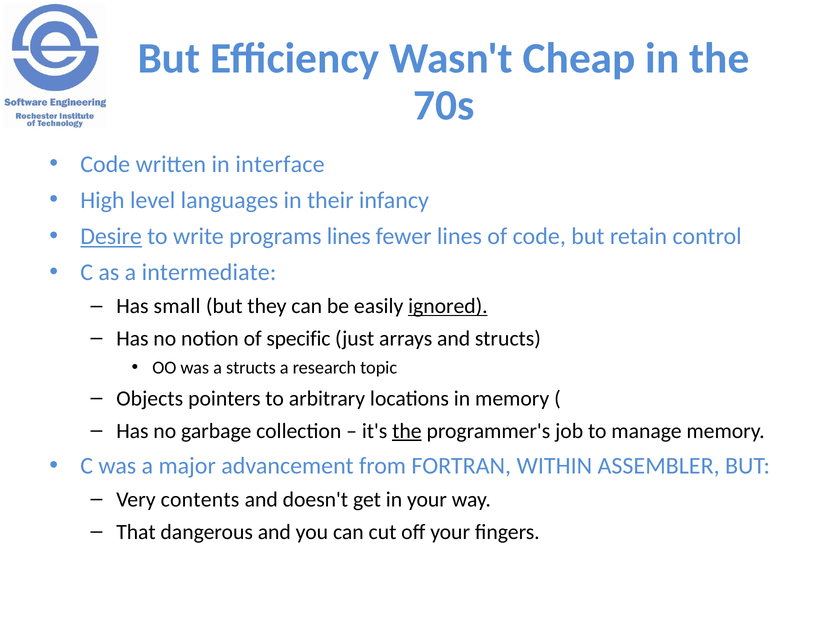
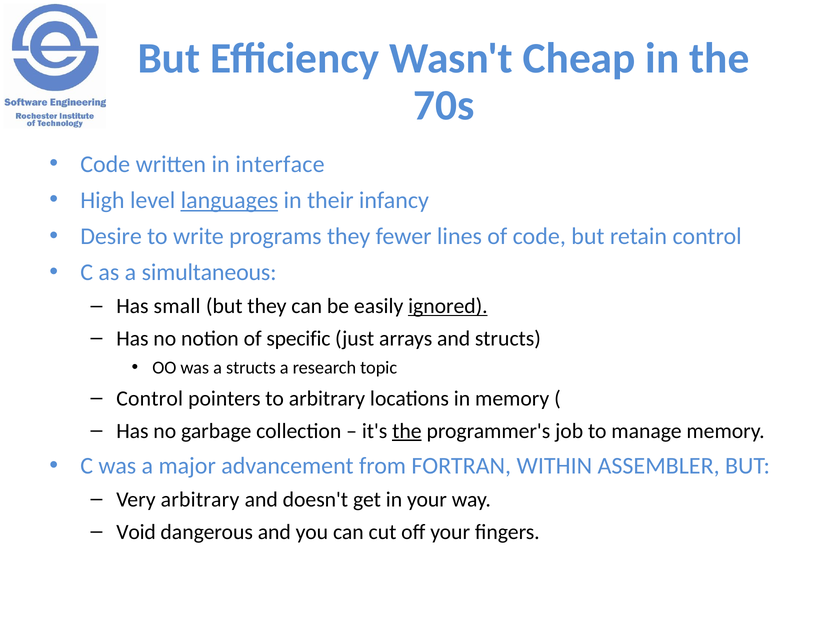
languages underline: none -> present
Desire underline: present -> none
programs lines: lines -> they
intermediate: intermediate -> simultaneous
Objects at (150, 399): Objects -> Control
Very contents: contents -> arbitrary
That: That -> Void
